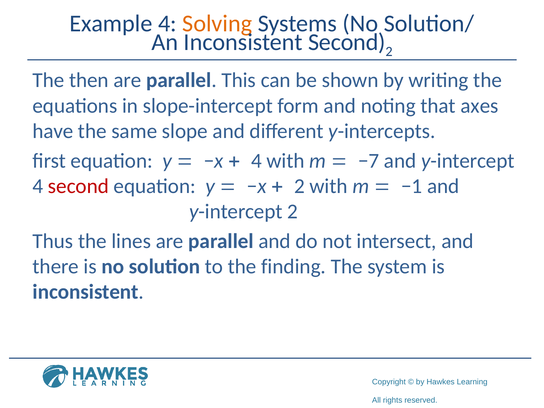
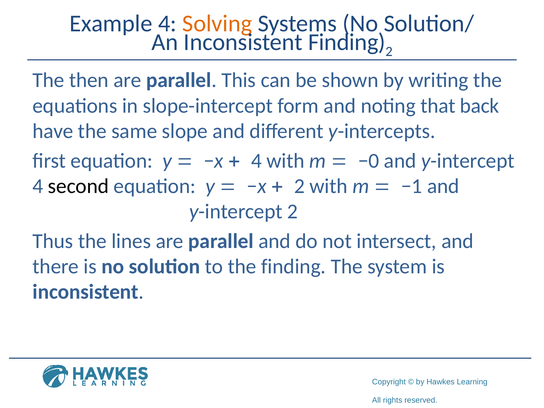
Inconsistent Second: Second -> Finding
axes: axes -> back
−7: −7 -> −0
second at (78, 186) colour: red -> black
